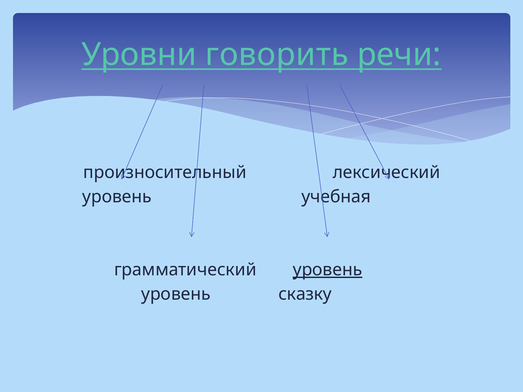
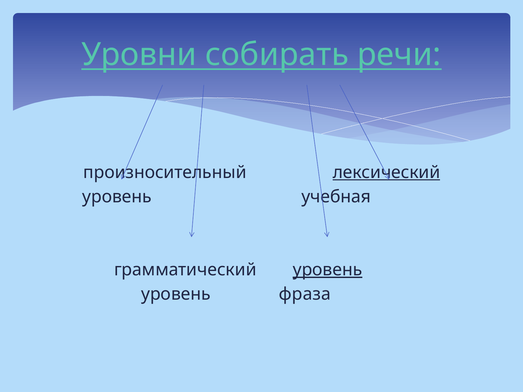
говорить: говорить -> собирать
лексический underline: none -> present
сказку: сказку -> фраза
